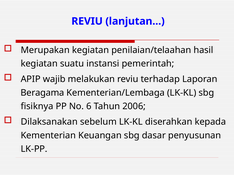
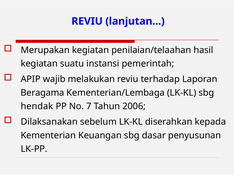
fisiknya: fisiknya -> hendak
6: 6 -> 7
